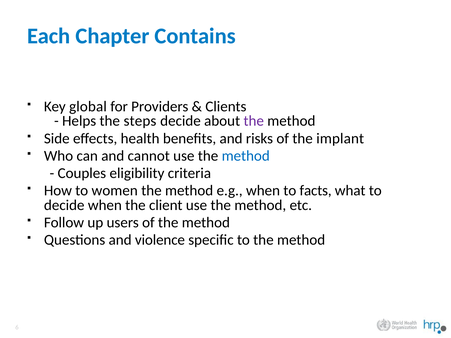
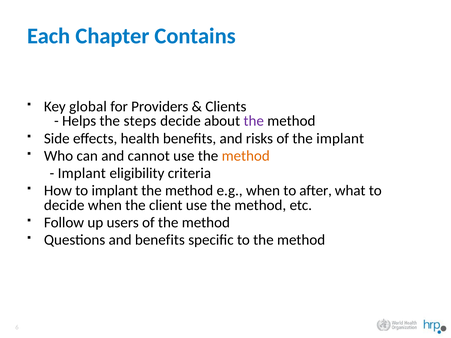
method at (246, 156) colour: blue -> orange
Couples at (82, 173): Couples -> Implant
to women: women -> implant
facts: facts -> after
and violence: violence -> benefits
